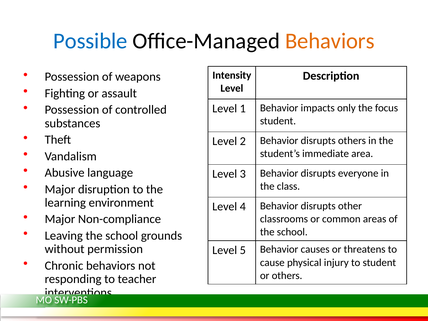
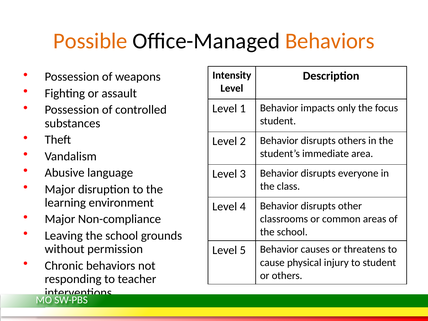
Possible colour: blue -> orange
